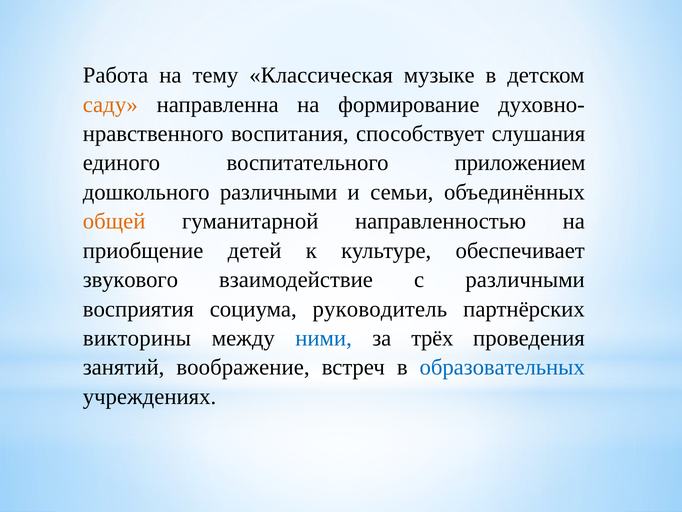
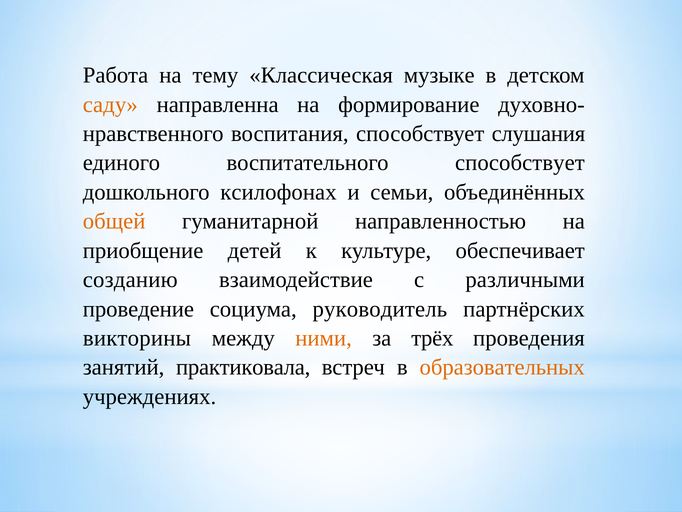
воспитательного приложением: приложением -> способствует
дошкольного различными: различными -> ксилофонах
звукового: звукового -> созданию
восприятия: восприятия -> проведение
ними colour: blue -> orange
воображение: воображение -> практиковала
образовательных colour: blue -> orange
